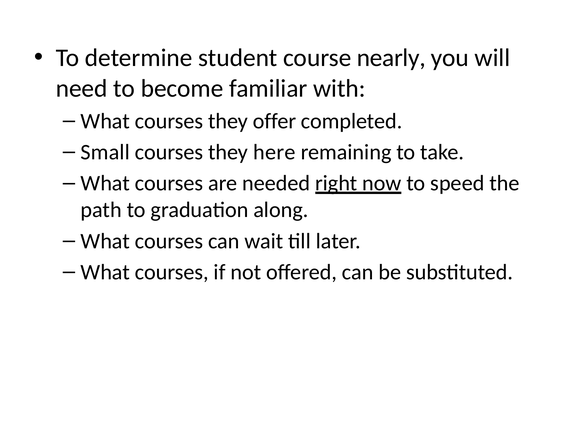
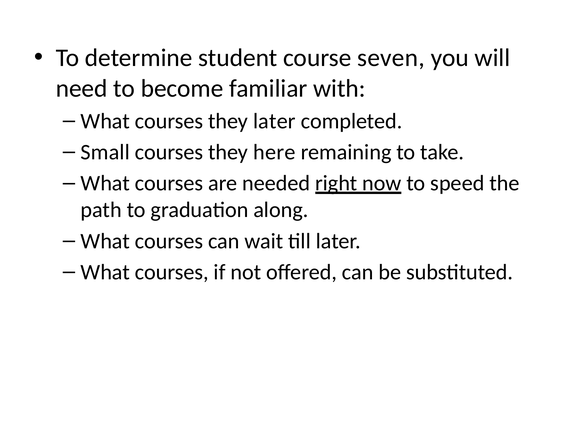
nearly: nearly -> seven
they offer: offer -> later
